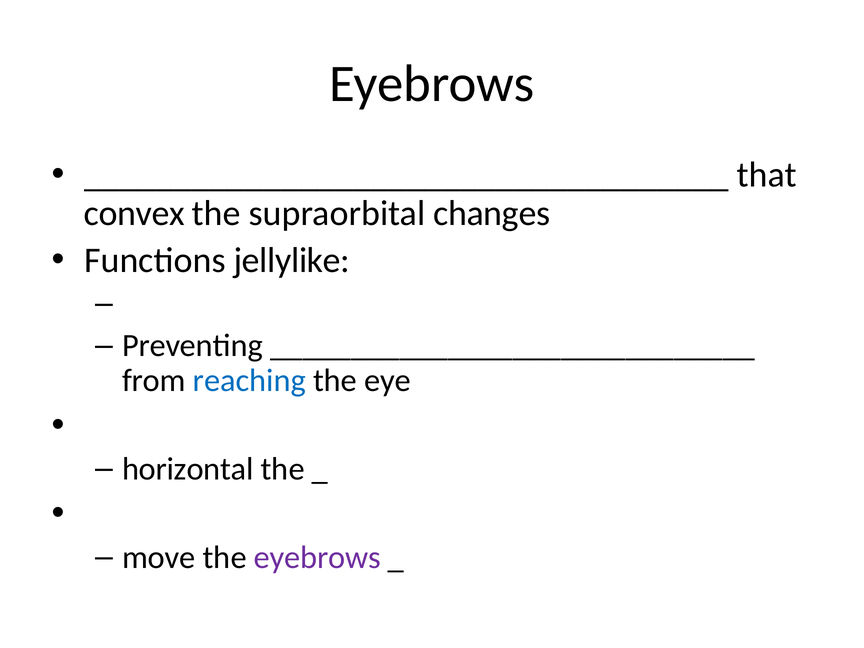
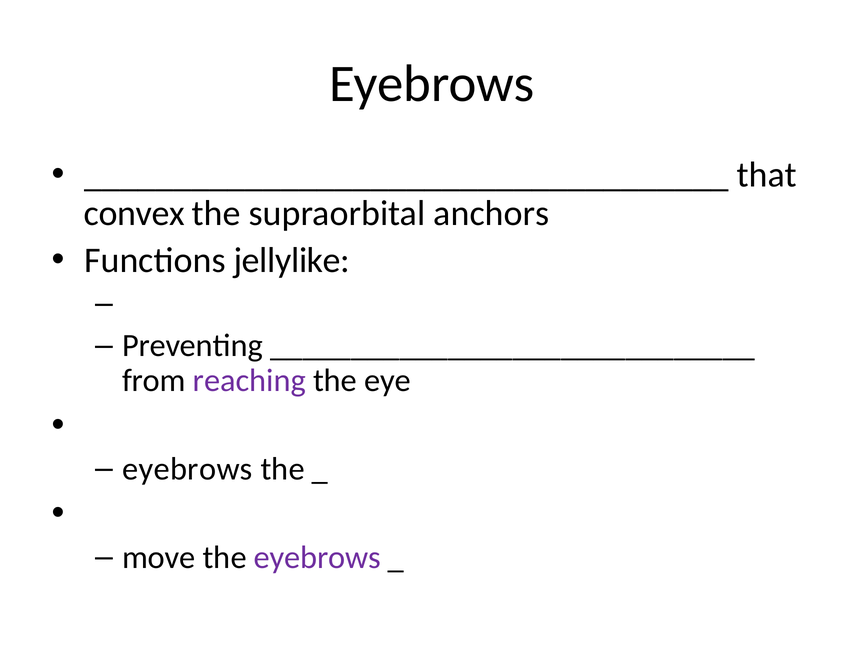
changes: changes -> anchors
reaching colour: blue -> purple
horizontal at (188, 469): horizontal -> eyebrows
